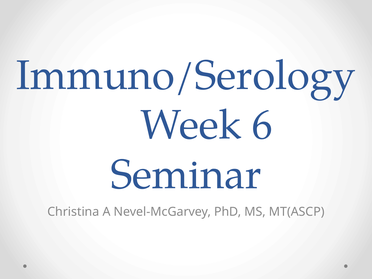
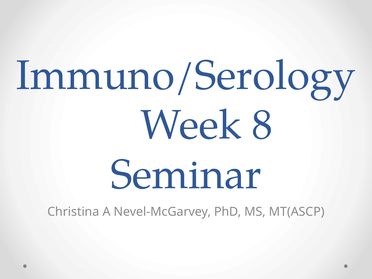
6: 6 -> 8
